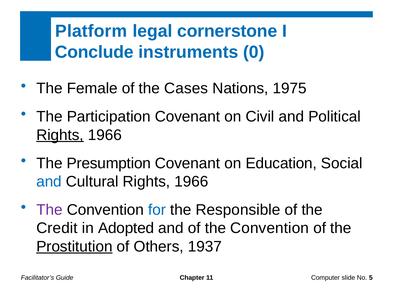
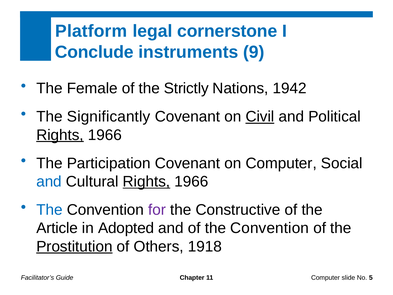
0: 0 -> 9
Cases: Cases -> Strictly
1975: 1975 -> 1942
Participation: Participation -> Significantly
Civil underline: none -> present
Presumption: Presumption -> Participation
on Education: Education -> Computer
Rights at (146, 181) underline: none -> present
The at (49, 210) colour: purple -> blue
for colour: blue -> purple
Responsible: Responsible -> Constructive
Credit: Credit -> Article
1937: 1937 -> 1918
